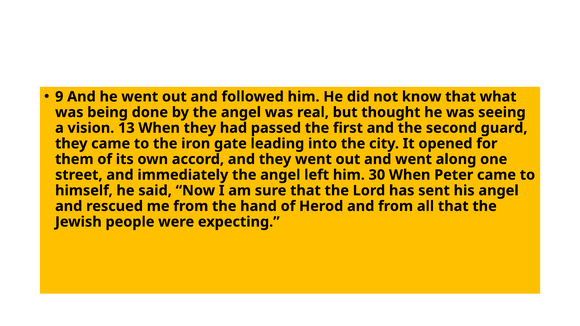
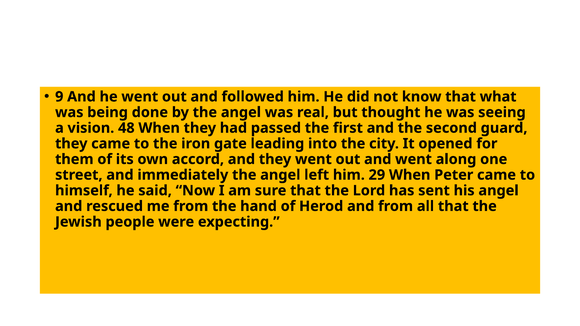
13: 13 -> 48
30: 30 -> 29
